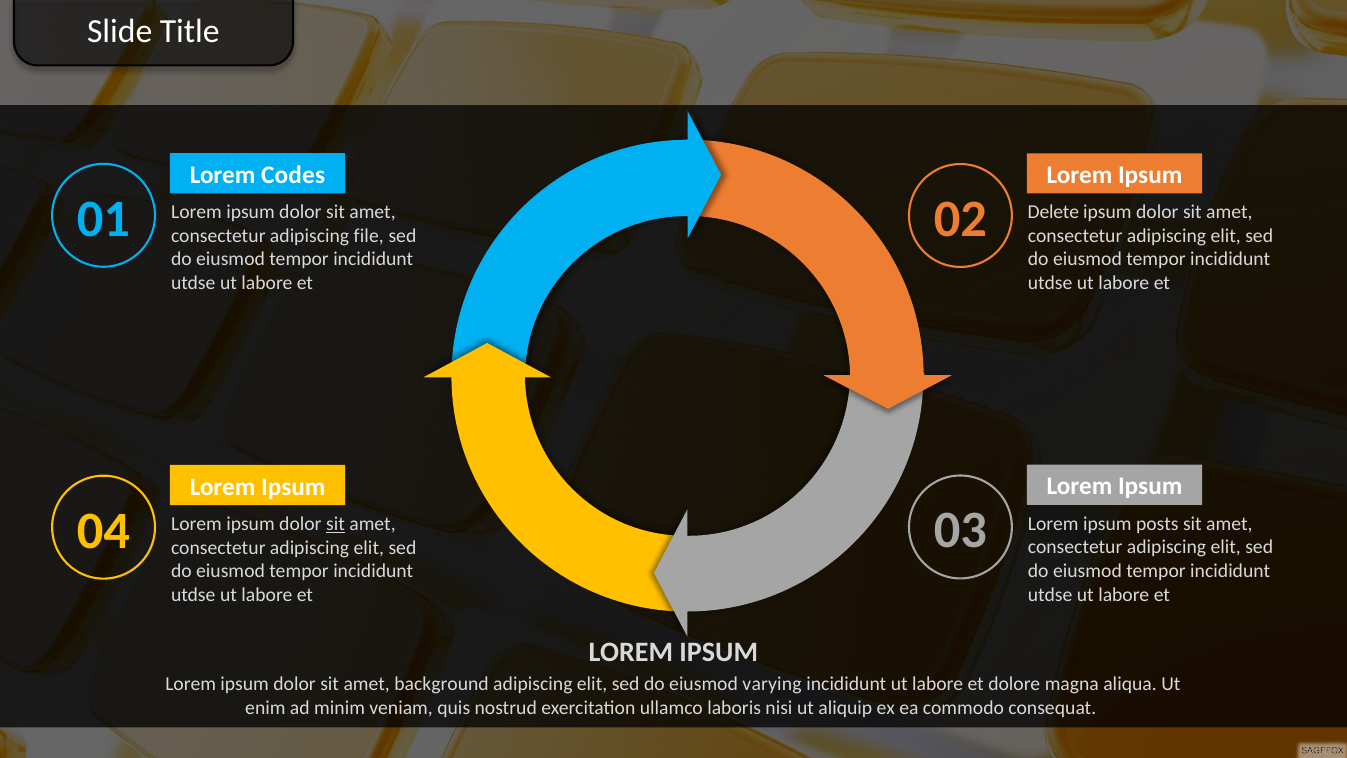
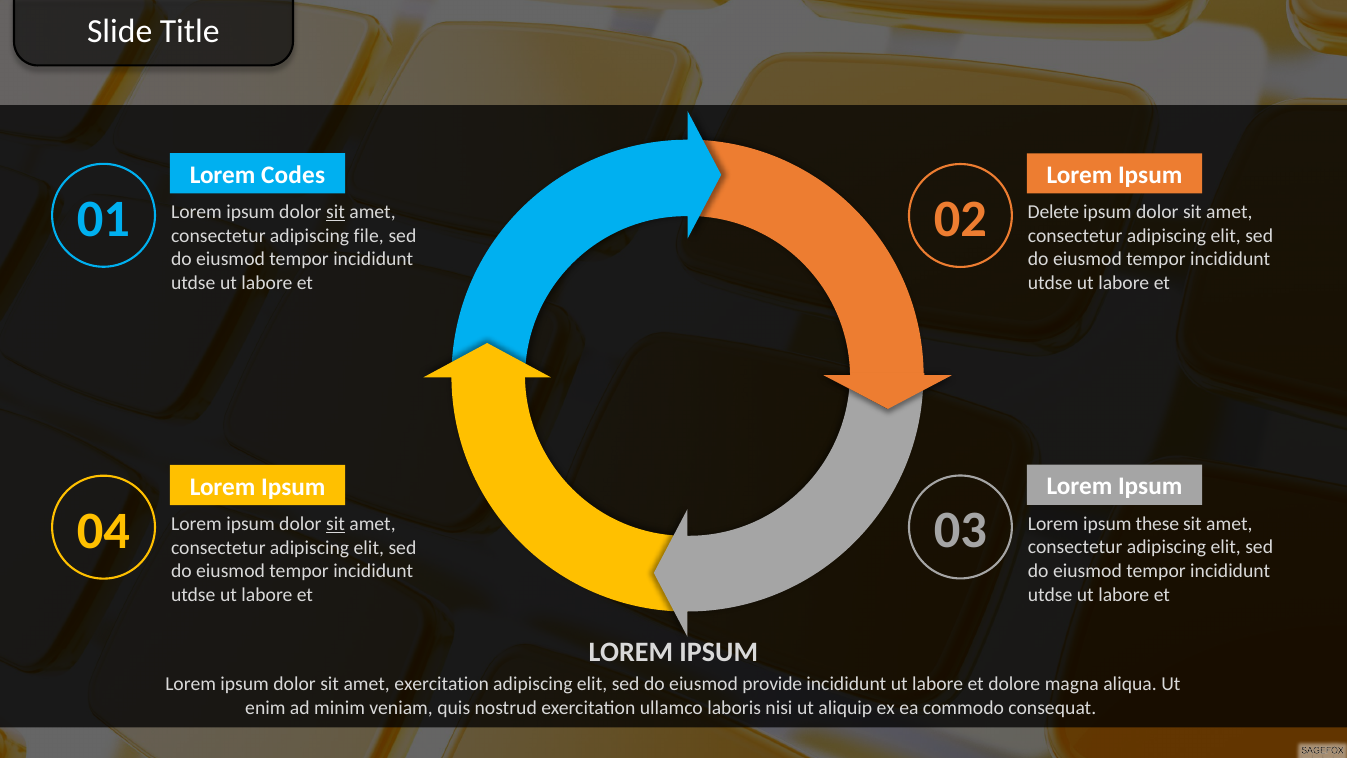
sit at (335, 212) underline: none -> present
posts: posts -> these
amet background: background -> exercitation
varying: varying -> provide
